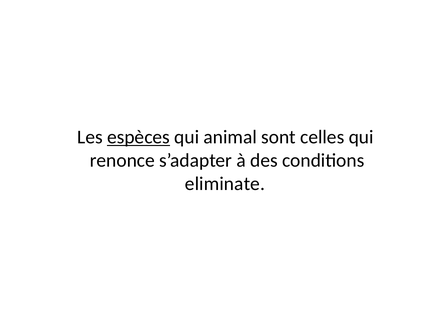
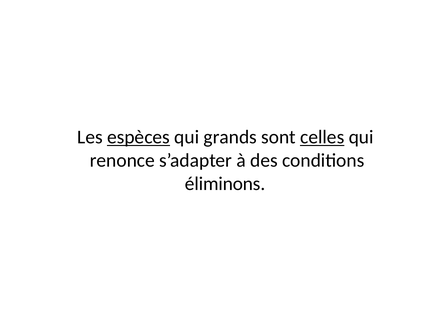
animal: animal -> grands
celles underline: none -> present
eliminate: eliminate -> éliminons
